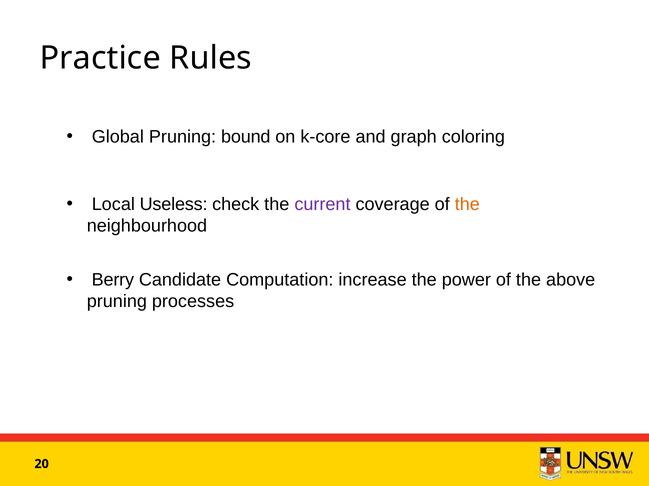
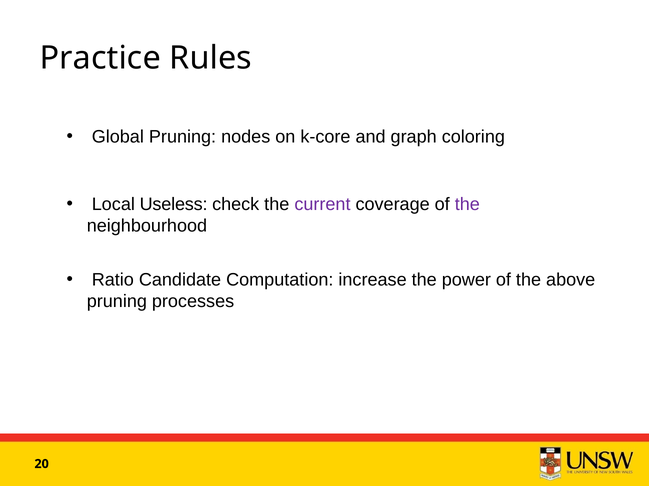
bound: bound -> nodes
the at (467, 205) colour: orange -> purple
Berry: Berry -> Ratio
